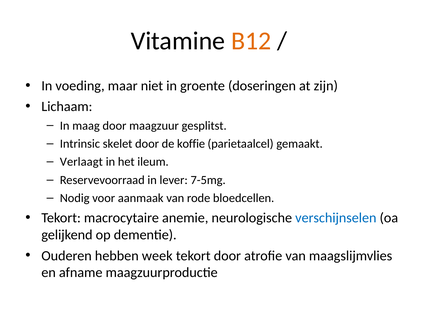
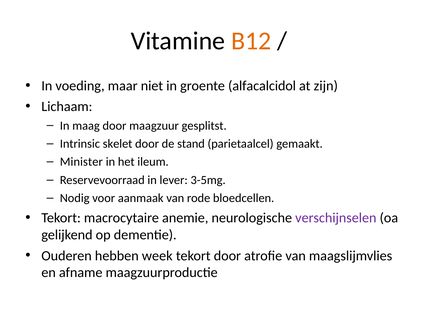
doseringen: doseringen -> alfacalcidol
koffie: koffie -> stand
Verlaagt: Verlaagt -> Minister
7-5mg: 7-5mg -> 3-5mg
verschijnselen colour: blue -> purple
